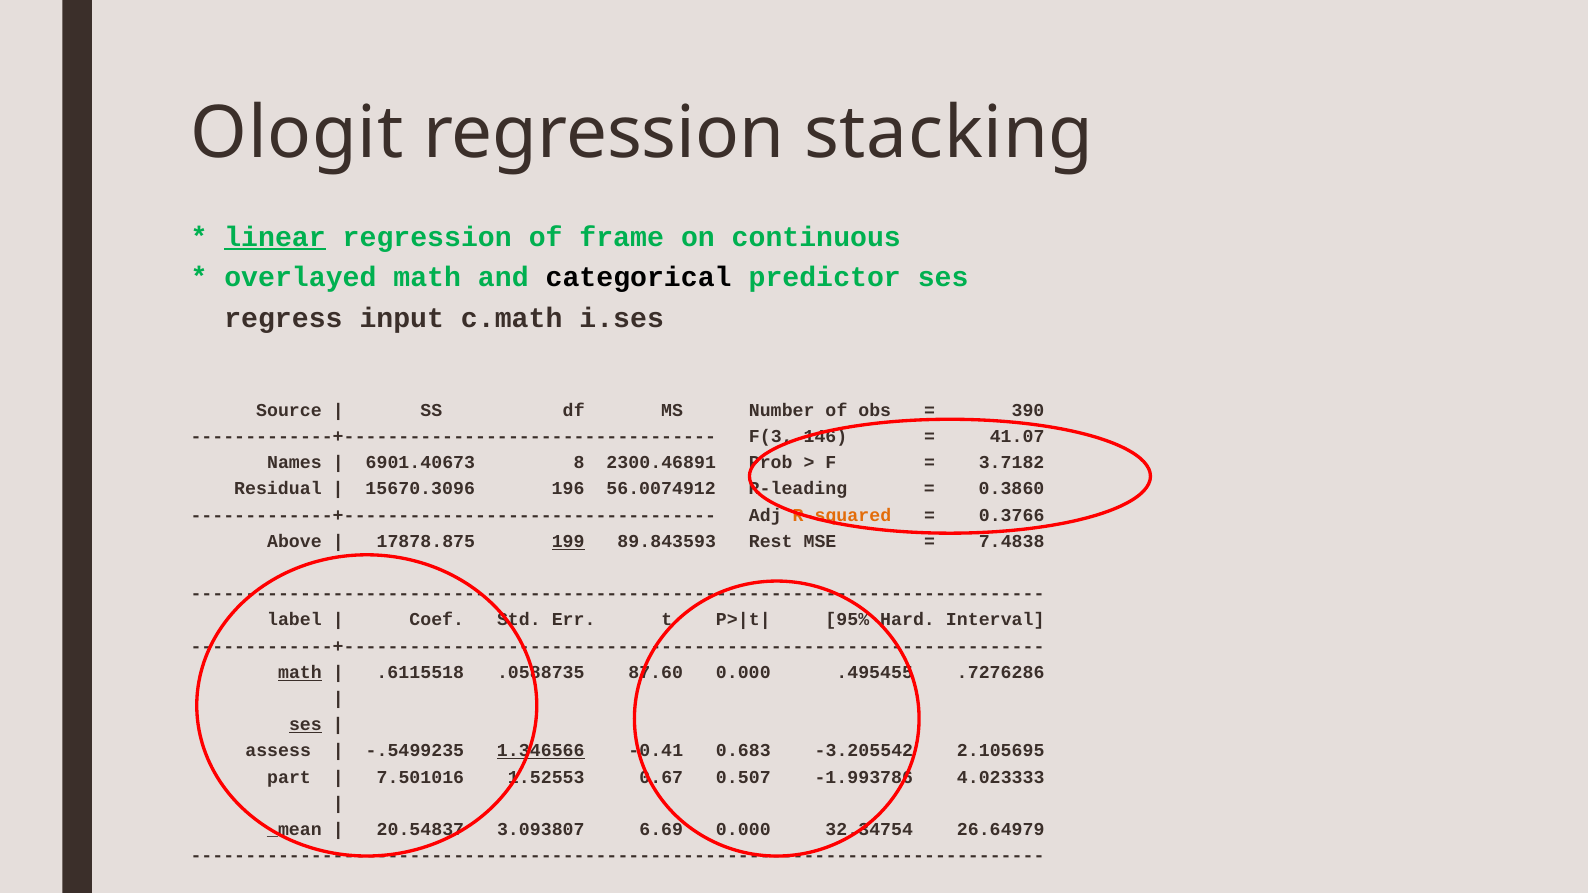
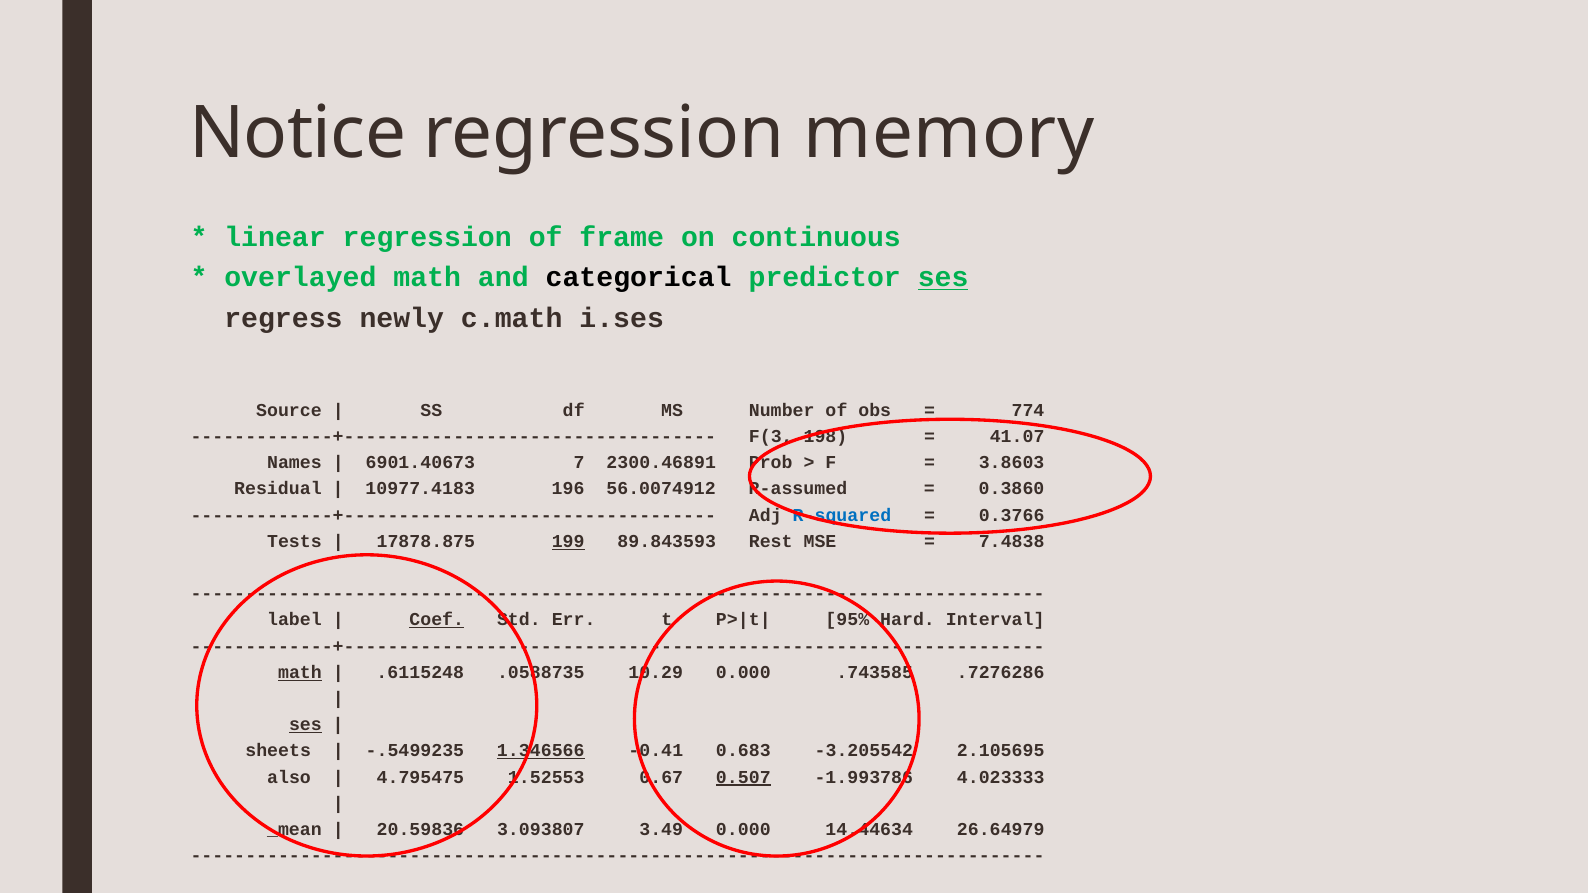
Ologit: Ologit -> Notice
stacking: stacking -> memory
linear underline: present -> none
ses at (943, 277) underline: none -> present
input: input -> newly
390: 390 -> 774
146: 146 -> 198
8: 8 -> 7
3.7182: 3.7182 -> 3.8603
15670.3096: 15670.3096 -> 10977.4183
R-leading: R-leading -> R-assumed
R-squared colour: orange -> blue
Above: Above -> Tests
Coef underline: none -> present
.6115518: .6115518 -> .6115248
87.60: 87.60 -> 10.29
.495455: .495455 -> .743585
assess: assess -> sheets
part: part -> also
7.501016: 7.501016 -> 4.795475
0.507 underline: none -> present
20.54837: 20.54837 -> 20.59836
6.69: 6.69 -> 3.49
32.34754: 32.34754 -> 14.44634
